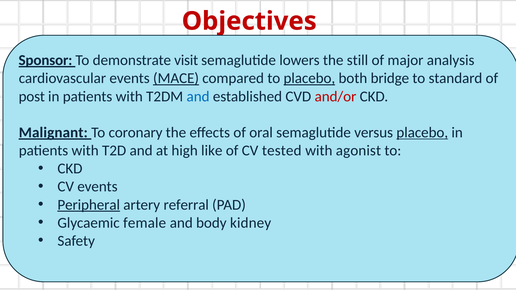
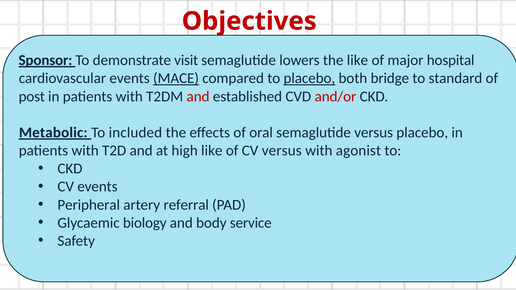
the still: still -> like
analysis: analysis -> hospital
and at (198, 96) colour: blue -> red
Malignant: Malignant -> Metabolic
coronary: coronary -> included
placebo at (422, 133) underline: present -> none
CV tested: tested -> versus
Peripheral underline: present -> none
female: female -> biology
kidney: kidney -> service
